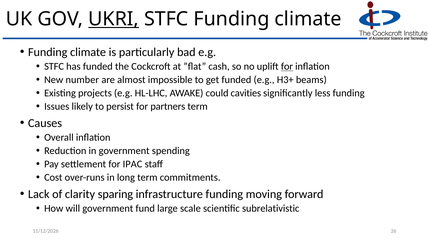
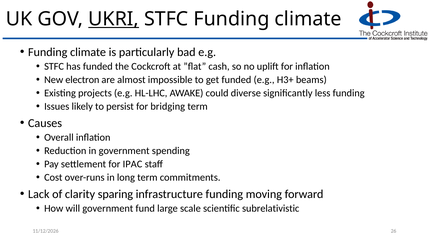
for at (287, 66) underline: present -> none
number: number -> electron
cavities: cavities -> diverse
partners: partners -> bridging
